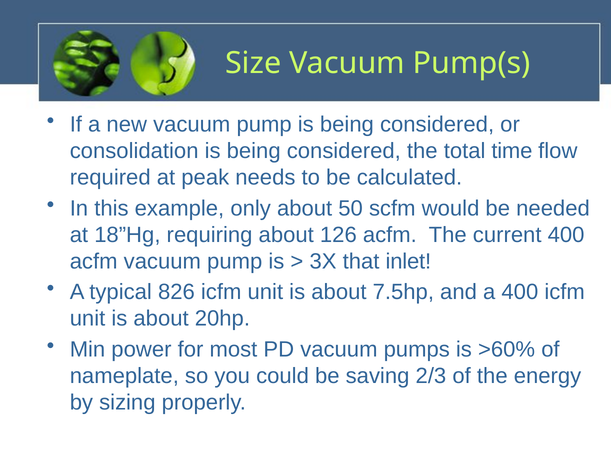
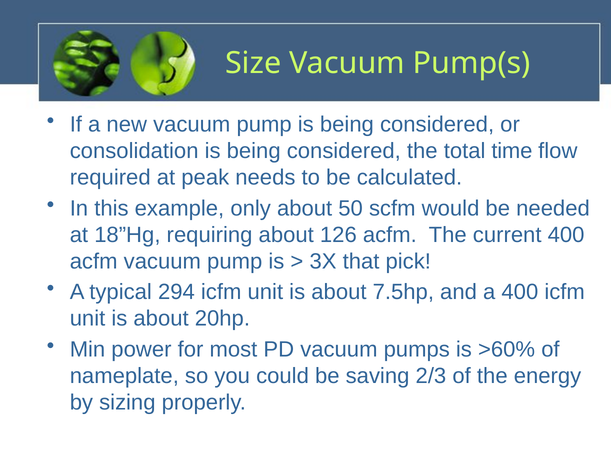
inlet: inlet -> pick
826: 826 -> 294
